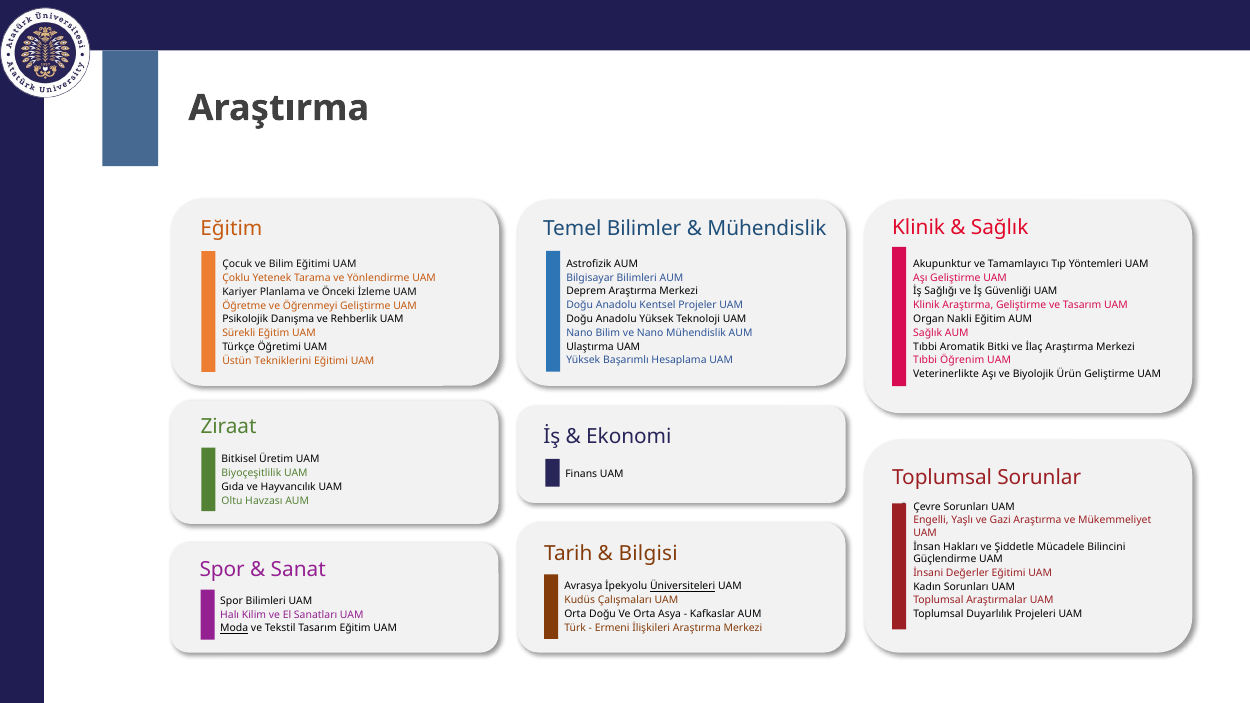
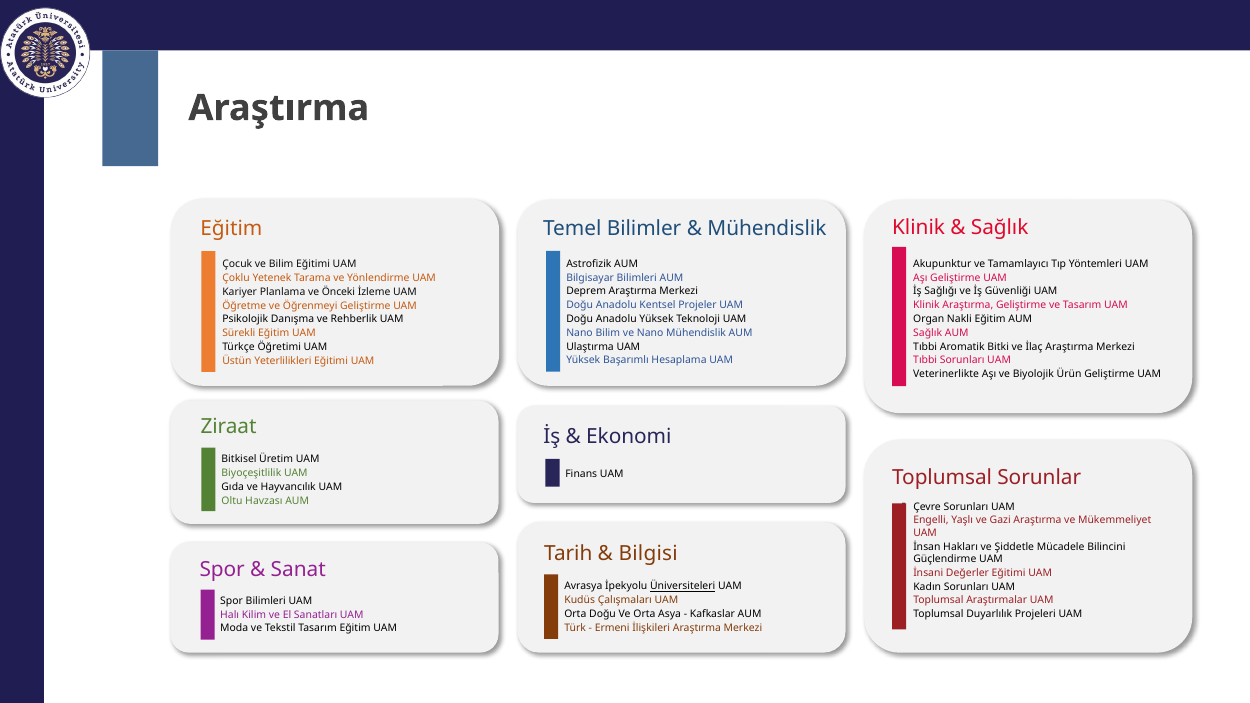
Tıbbi Öğrenim: Öğrenim -> Sorunları
Tekniklerini: Tekniklerini -> Yeterlilikleri
Moda underline: present -> none
